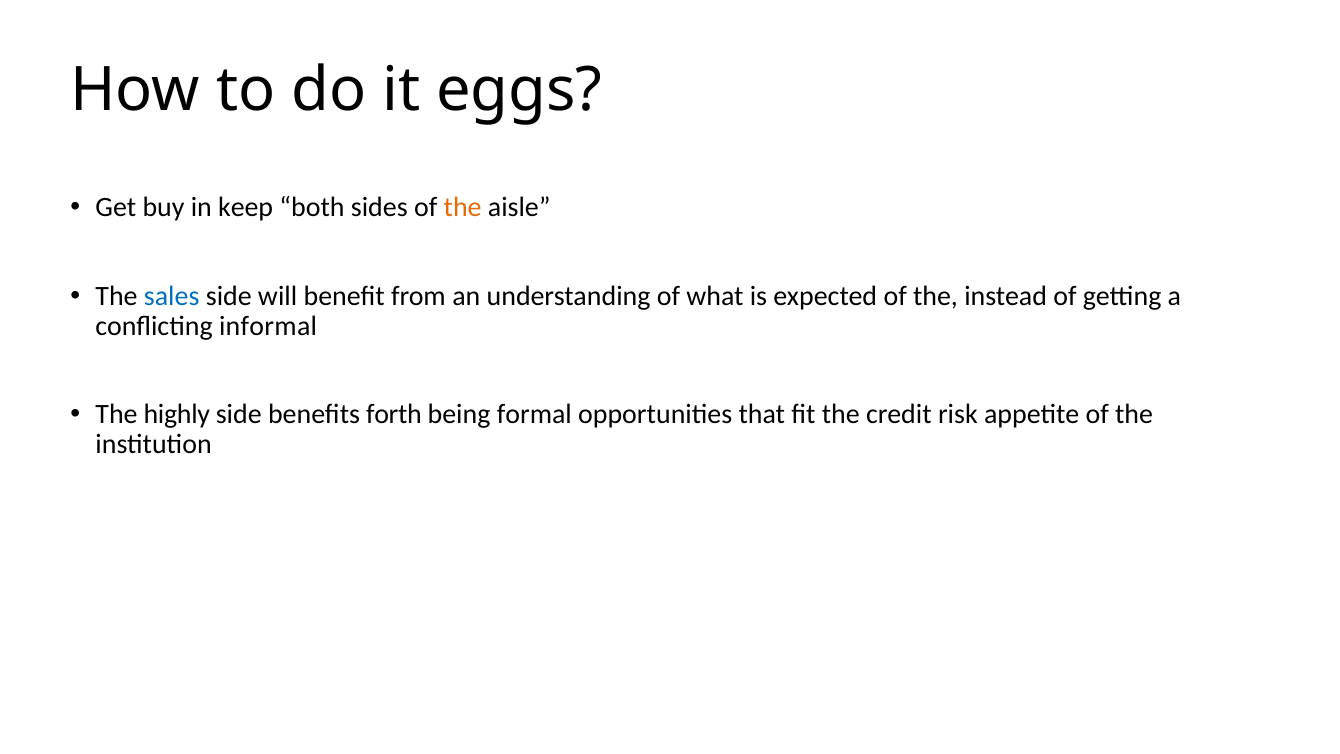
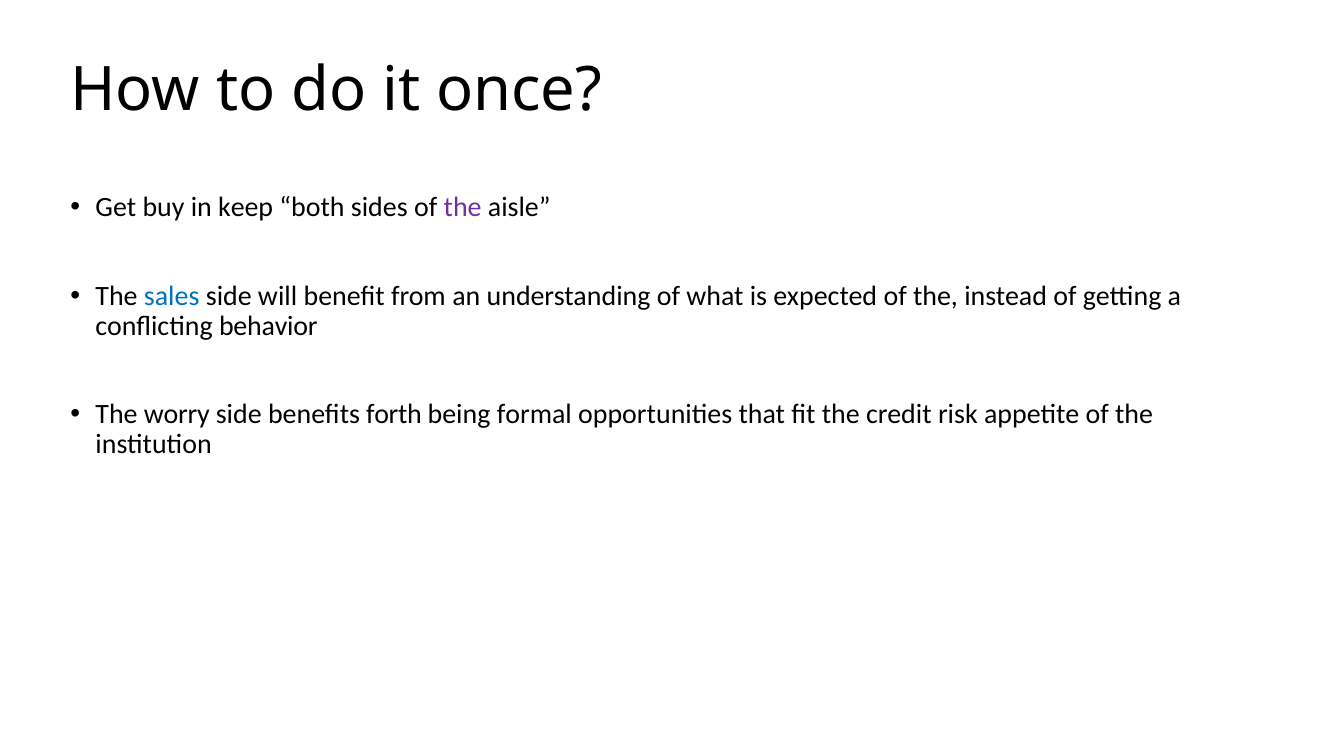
eggs: eggs -> once
the at (463, 208) colour: orange -> purple
informal: informal -> behavior
highly: highly -> worry
